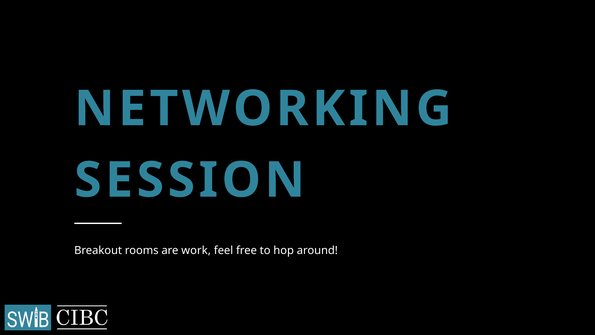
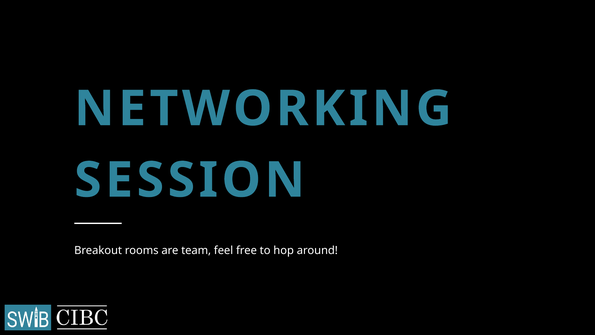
work: work -> team
